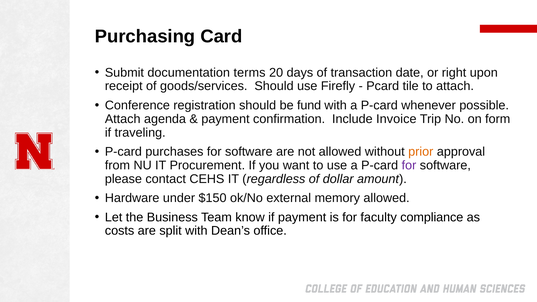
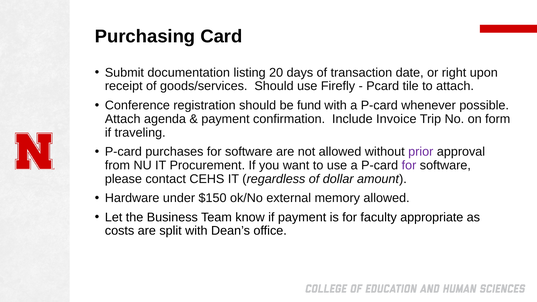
terms: terms -> listing
prior colour: orange -> purple
compliance: compliance -> appropriate
